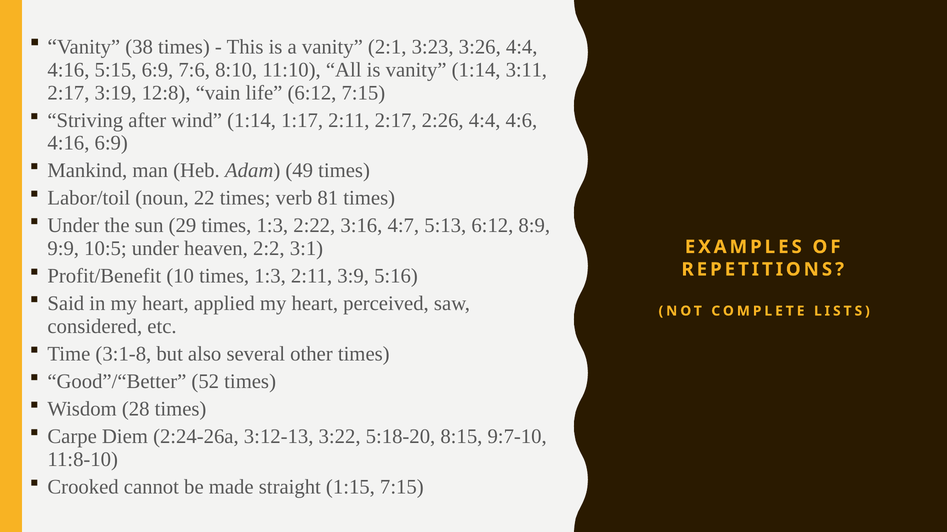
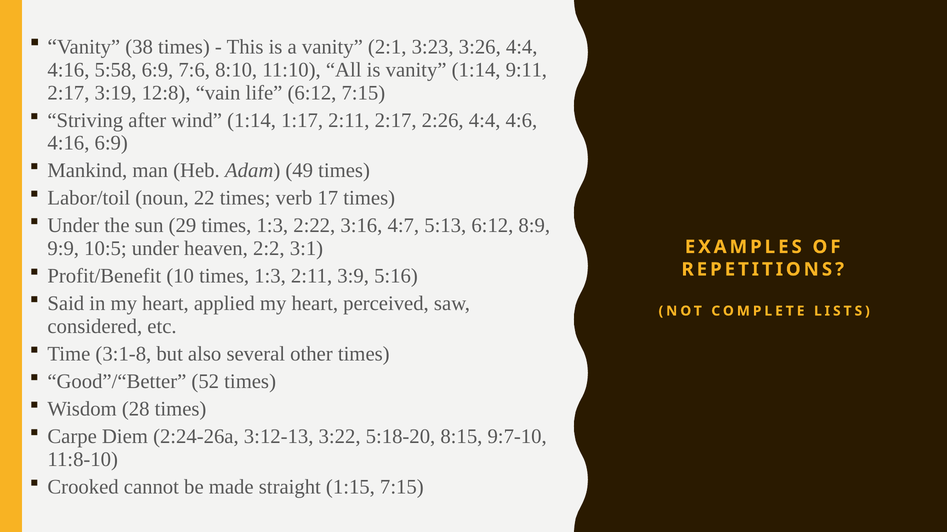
5:15: 5:15 -> 5:58
3:11: 3:11 -> 9:11
81: 81 -> 17
